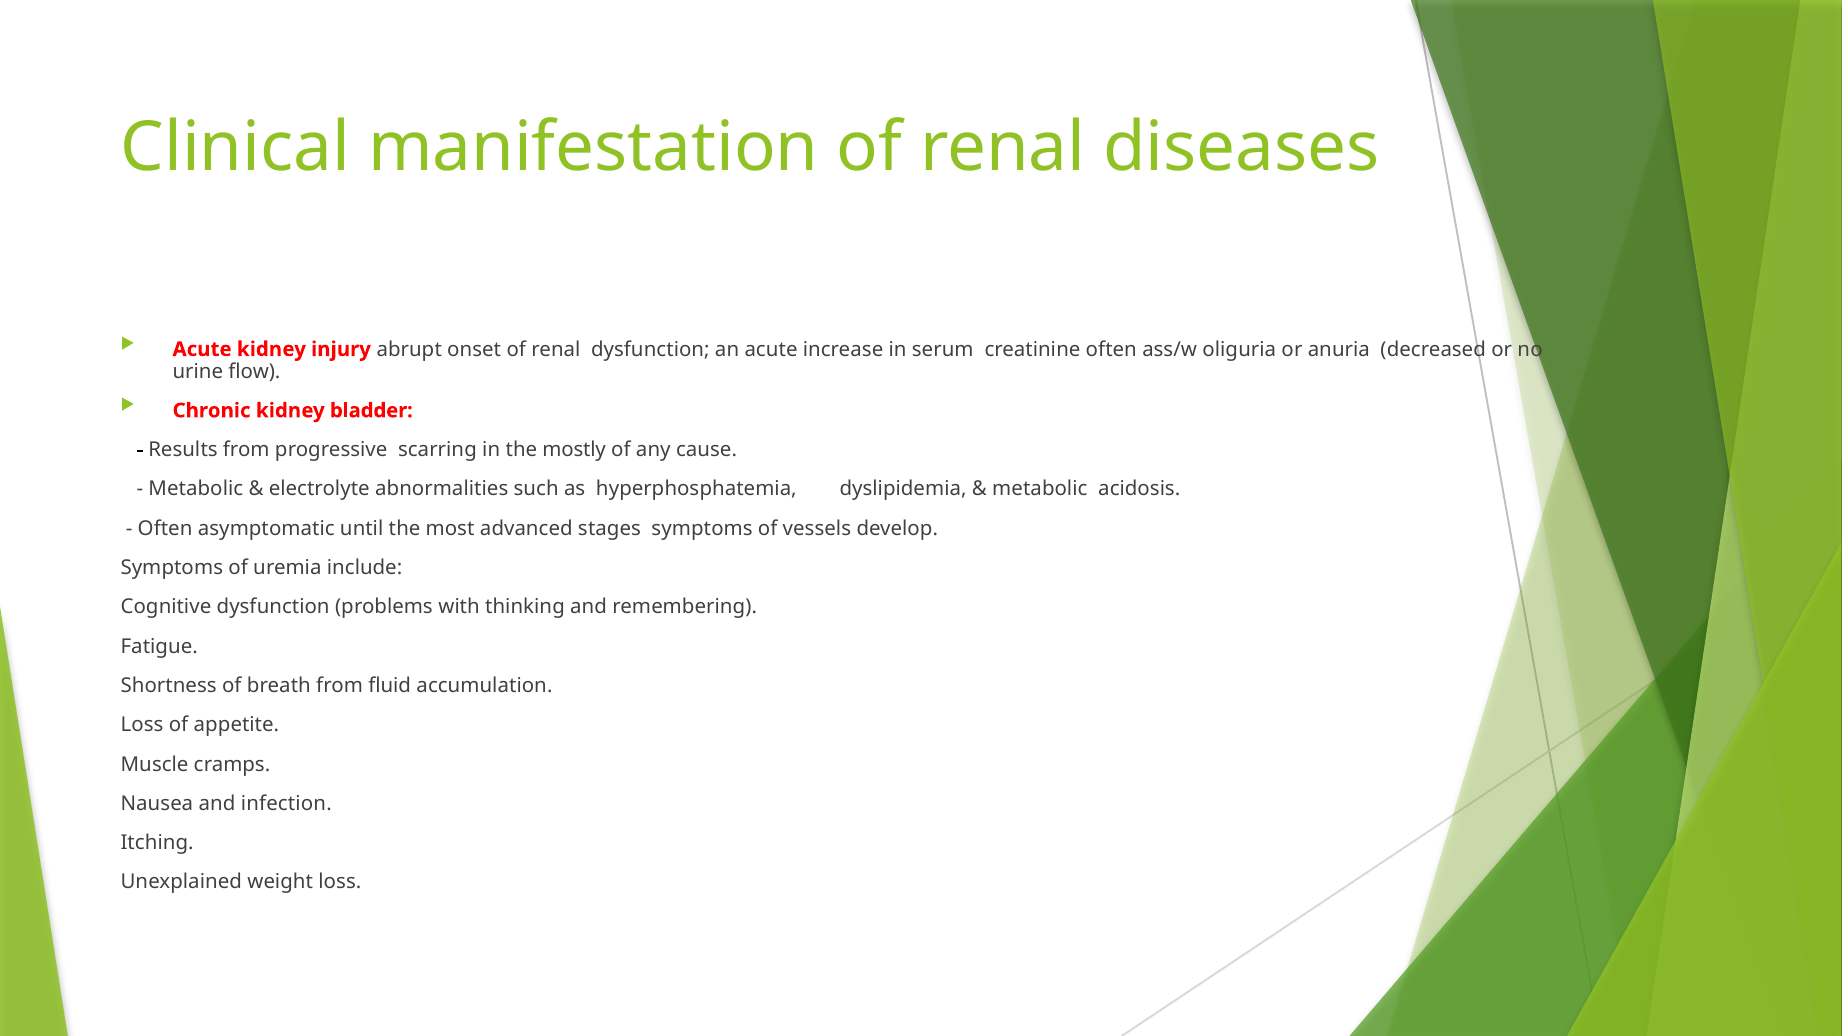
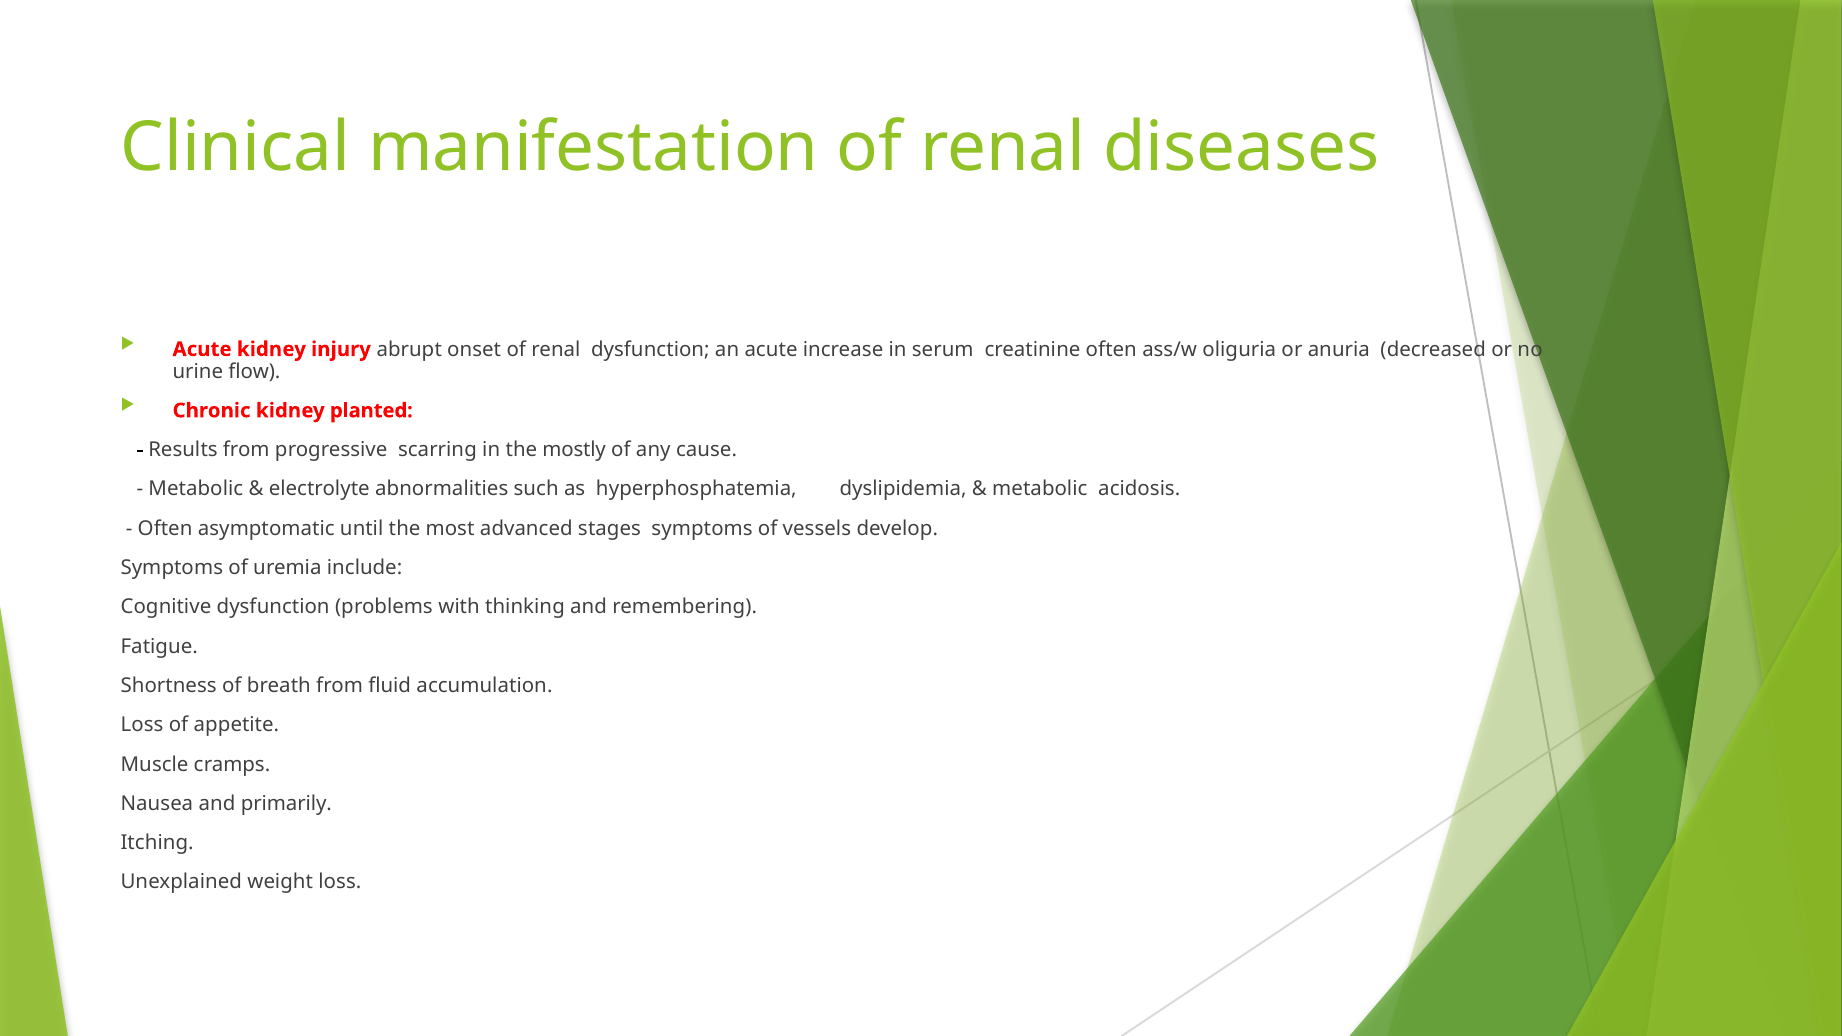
bladder: bladder -> planted
infection: infection -> primarily
